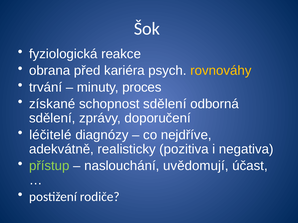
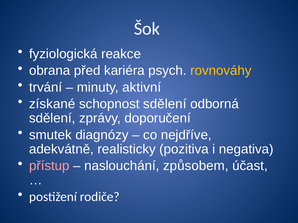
proces: proces -> aktivní
léčitelé: léčitelé -> smutek
přístup colour: light green -> pink
uvědomují: uvědomují -> způsobem
